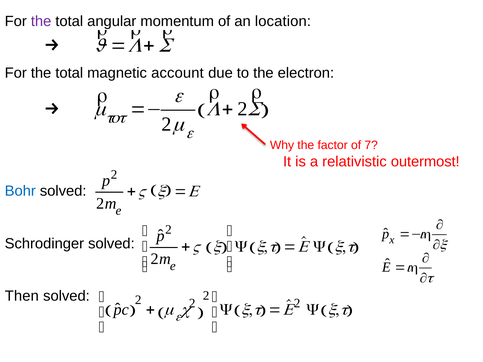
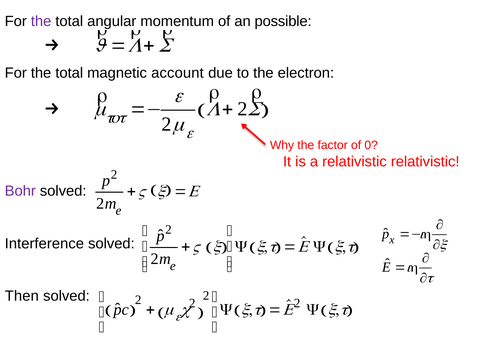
location: location -> possible
7: 7 -> 0
relativistic outermost: outermost -> relativistic
Bohr colour: blue -> purple
Schrodinger: Schrodinger -> Interference
